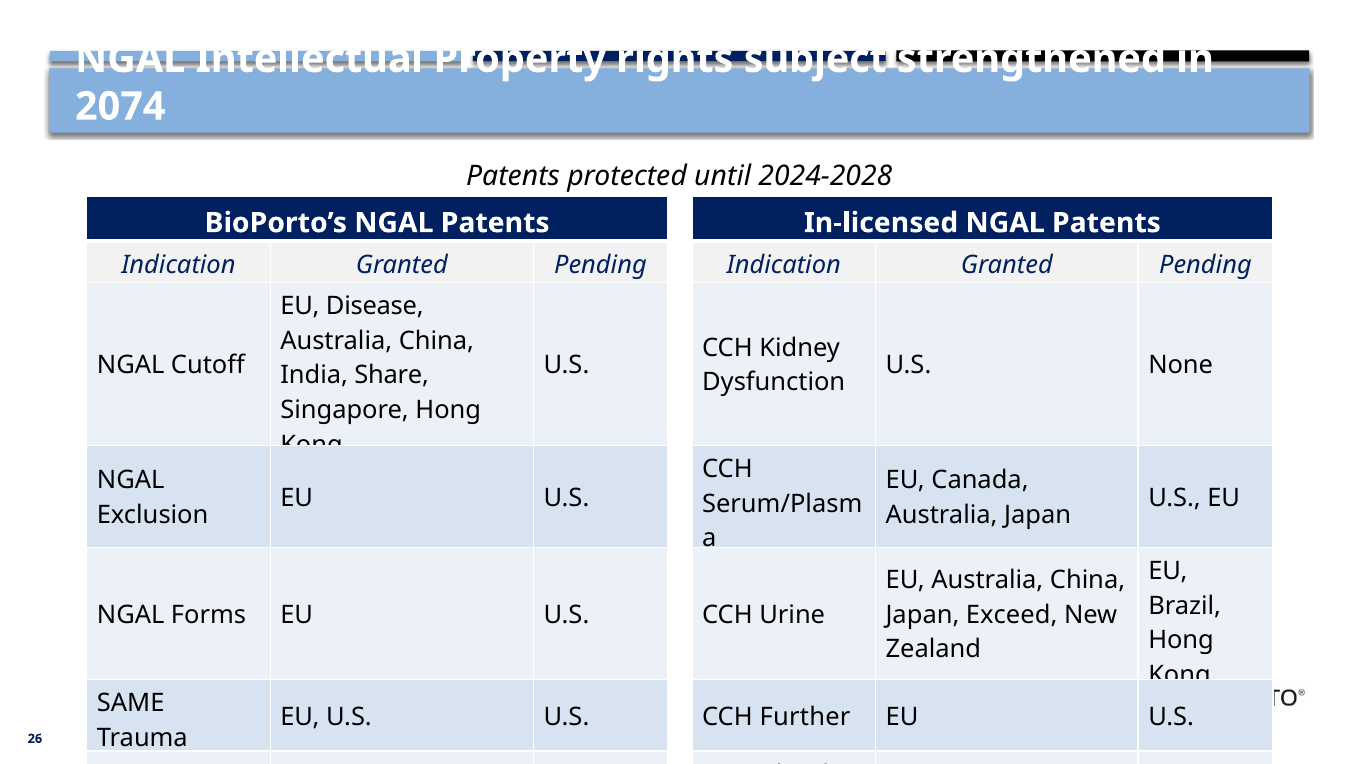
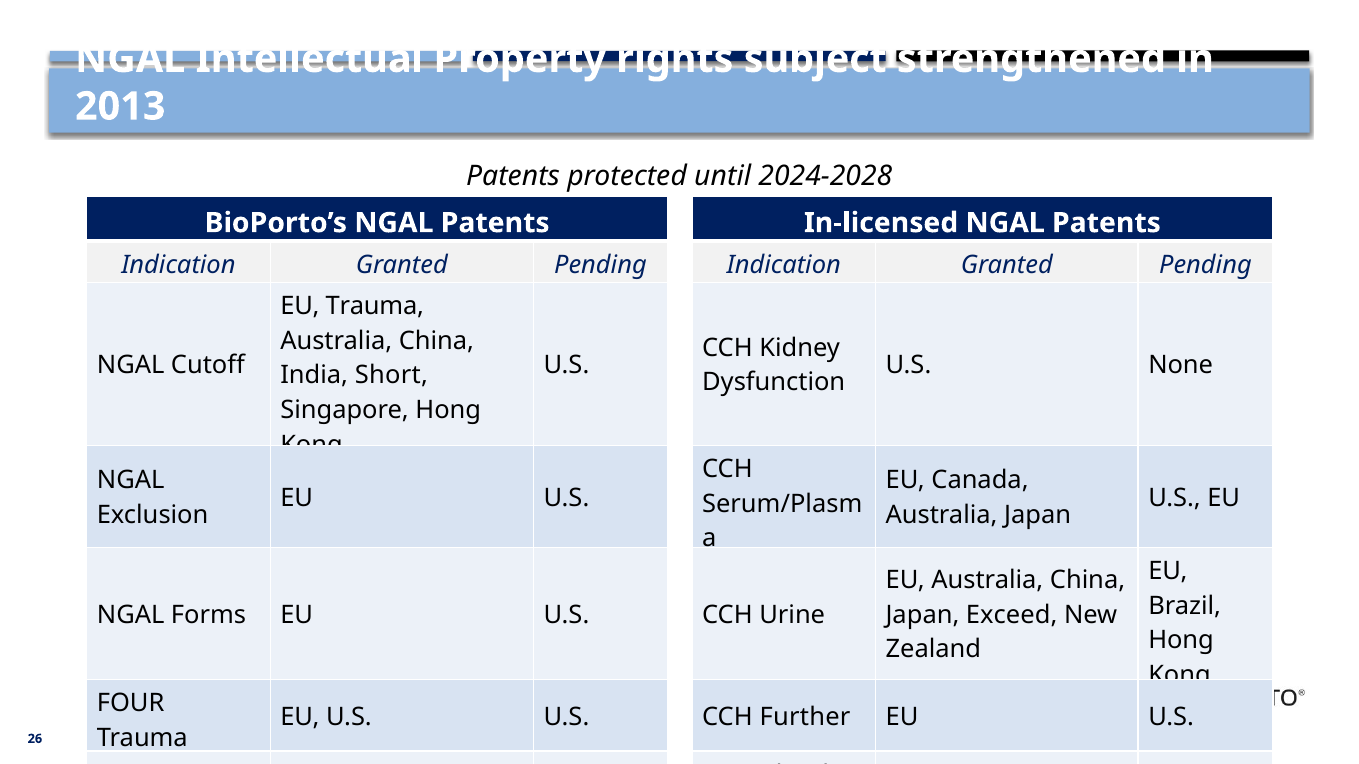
2074: 2074 -> 2013
EU Disease: Disease -> Trauma
Share: Share -> Short
SAME: SAME -> FOUR
